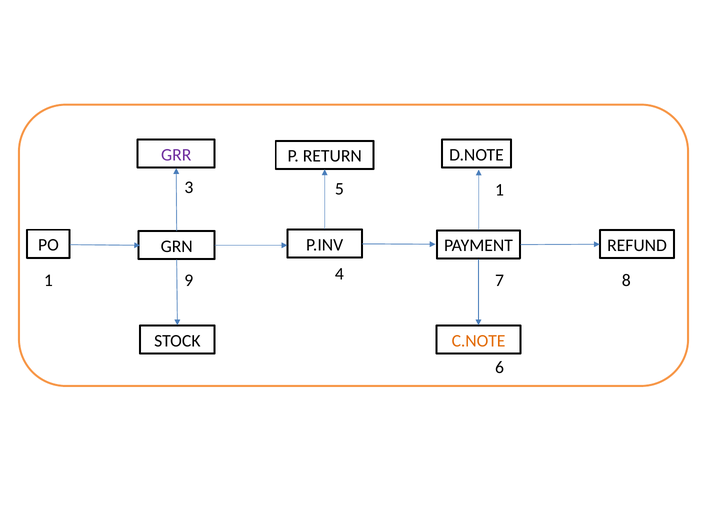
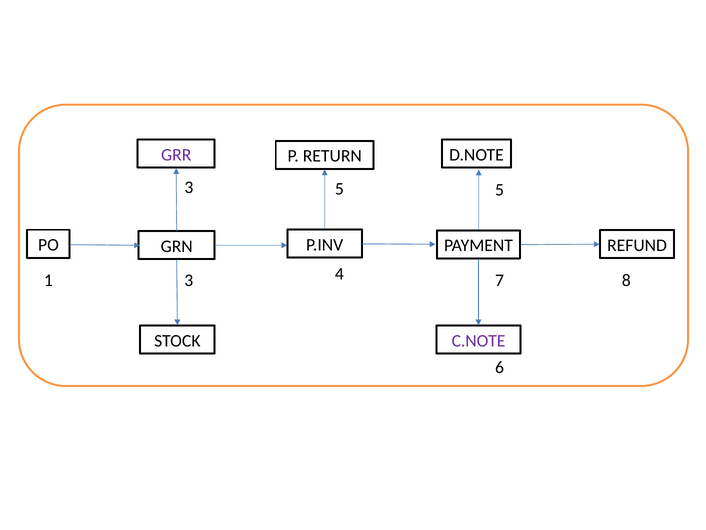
5 1: 1 -> 5
1 9: 9 -> 3
C.NOTE colour: orange -> purple
